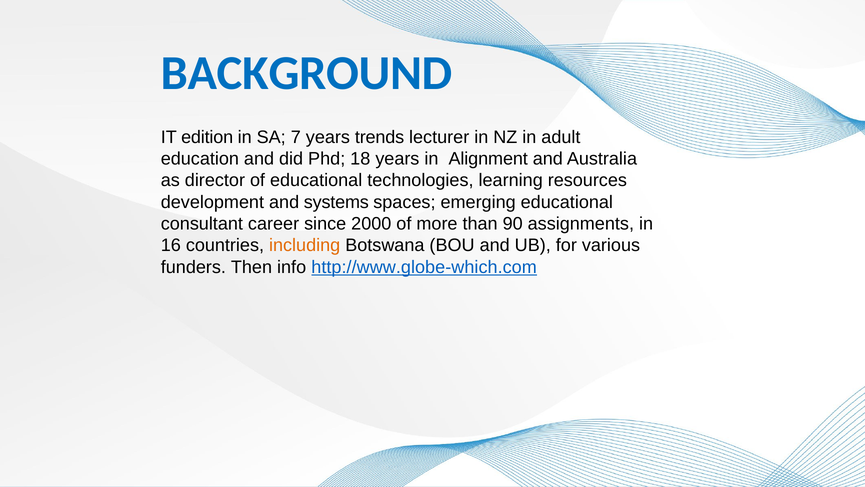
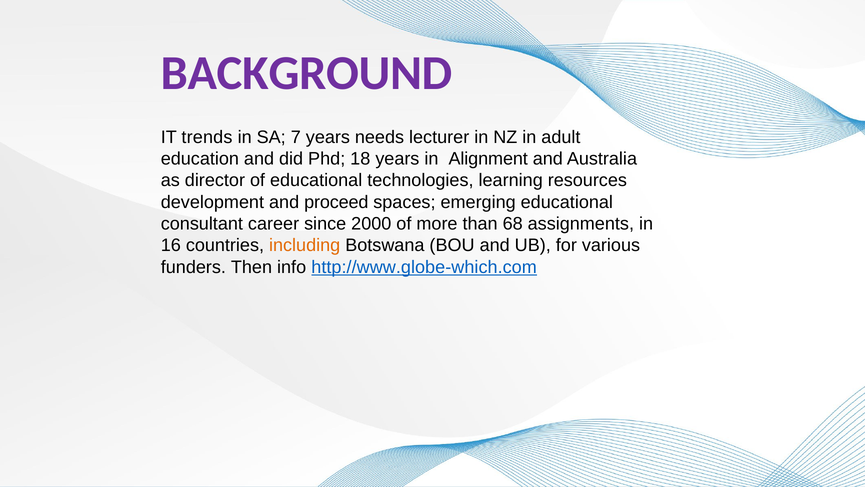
BACKGROUND colour: blue -> purple
edition: edition -> trends
trends: trends -> needs
systems: systems -> proceed
90: 90 -> 68
